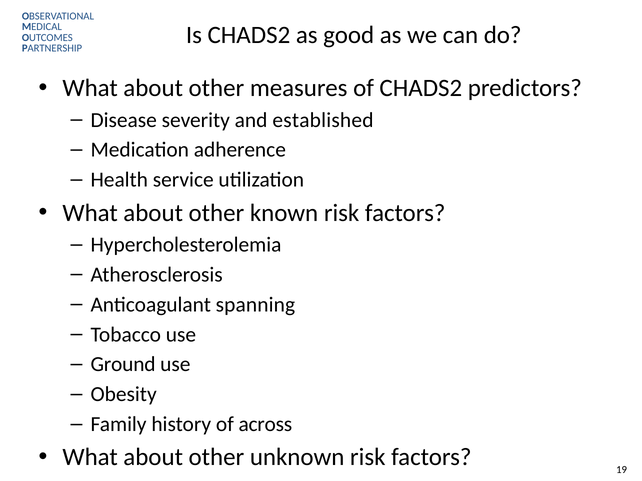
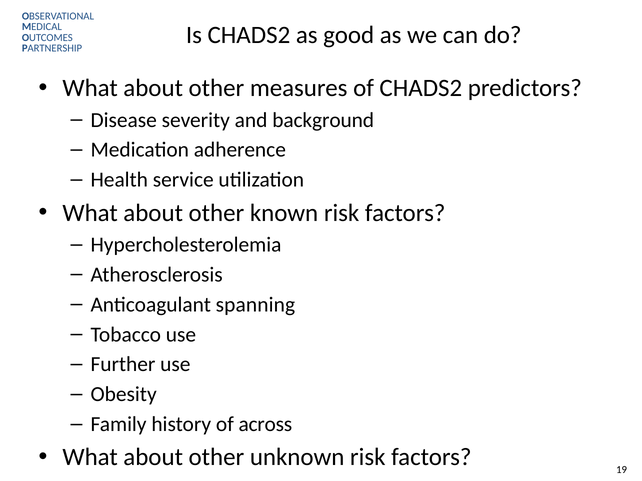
established: established -> background
Ground: Ground -> Further
